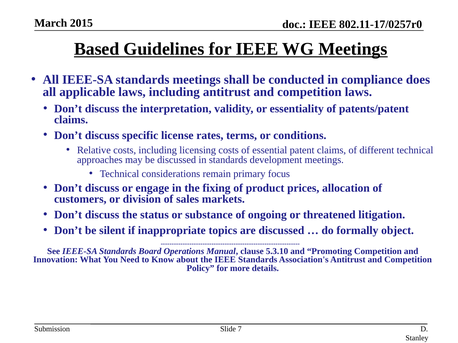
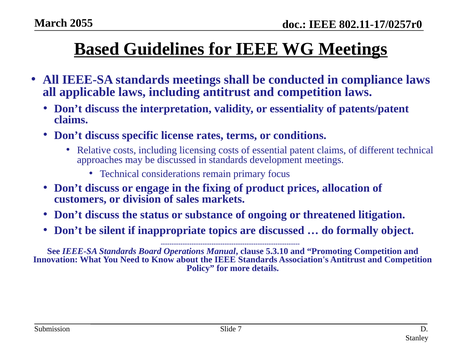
2015: 2015 -> 2055
compliance does: does -> laws
